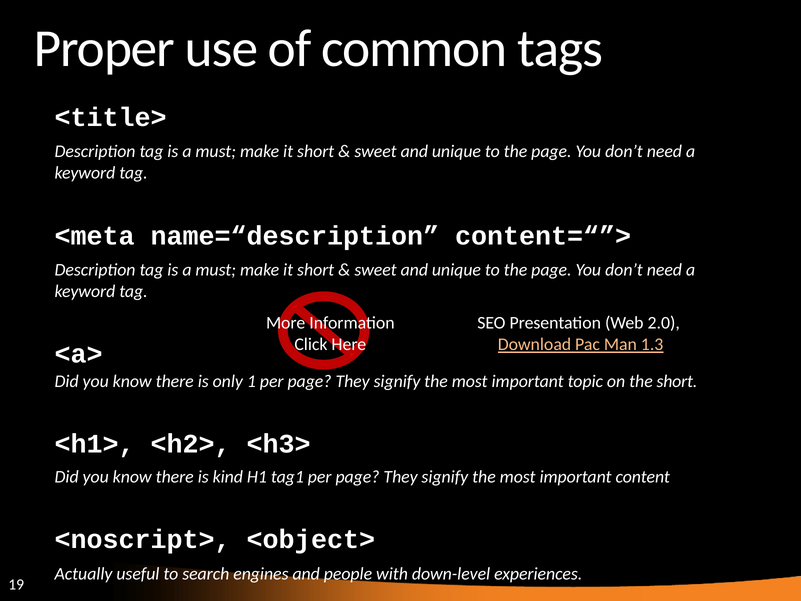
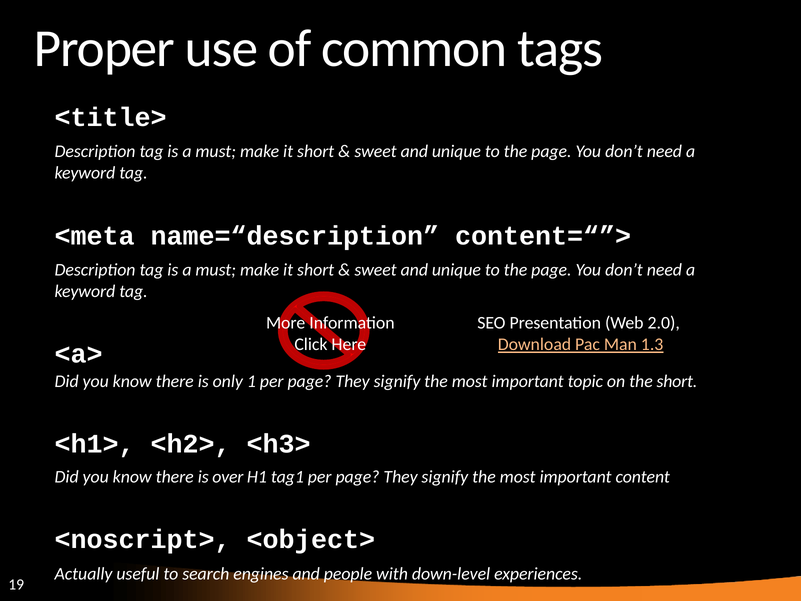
kind: kind -> over
